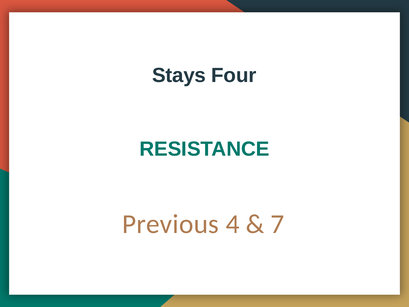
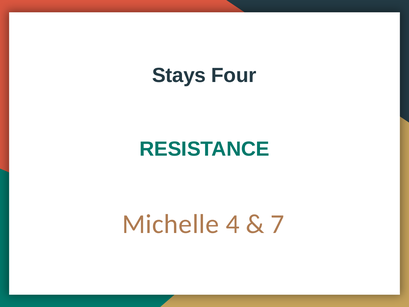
Previous: Previous -> Michelle
